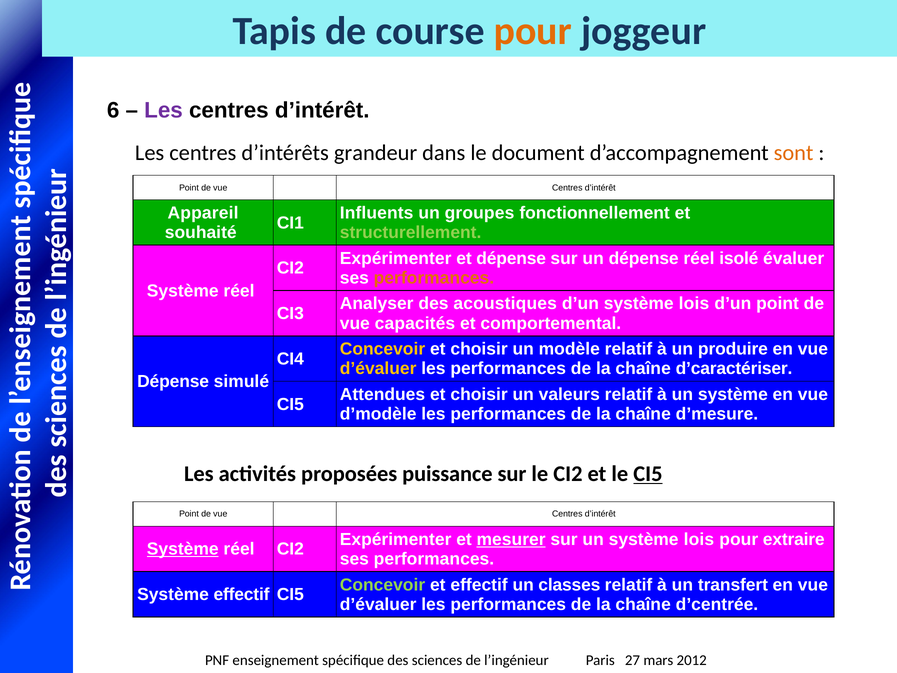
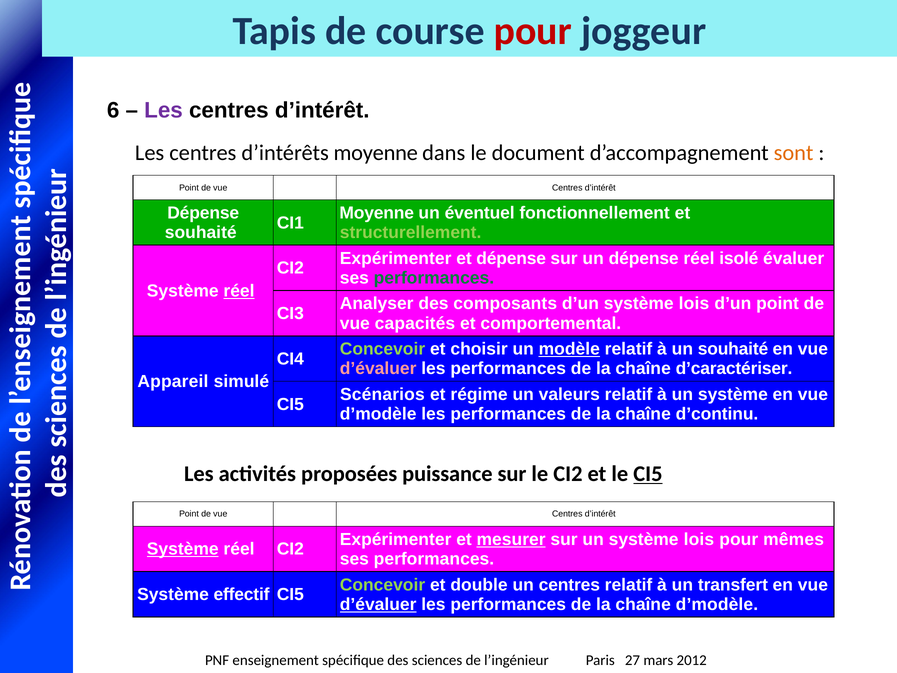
pour at (533, 31) colour: orange -> red
d’intérêts grandeur: grandeur -> moyenne
Appareil at (203, 213): Appareil -> Dépense
Influents at (377, 213): Influents -> Moyenne
groupes: groupes -> éventuel
performances at (434, 278) colour: orange -> green
réel at (239, 291) underline: none -> present
acoustiques: acoustiques -> composants
Concevoir at (382, 349) colour: yellow -> light green
modèle underline: none -> present
un produire: produire -> souhaité
d’évaluer at (378, 369) colour: yellow -> pink
Dépense at (173, 381): Dépense -> Appareil
Attendues: Attendues -> Scénarios
choisir at (479, 394): choisir -> régime
d’mesure: d’mesure -> d’continu
extraire: extraire -> mêmes
et effectif: effectif -> double
un classes: classes -> centres
d’évaluer at (378, 604) underline: none -> present
chaîne d’centrée: d’centrée -> d’modèle
